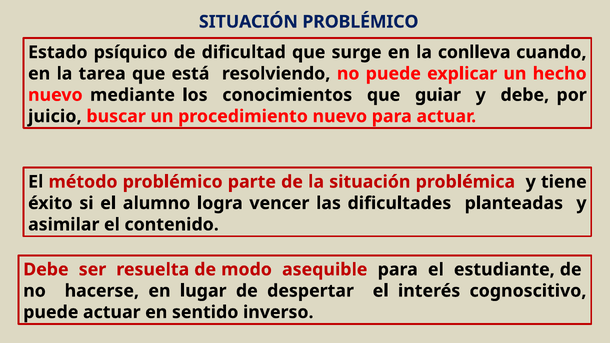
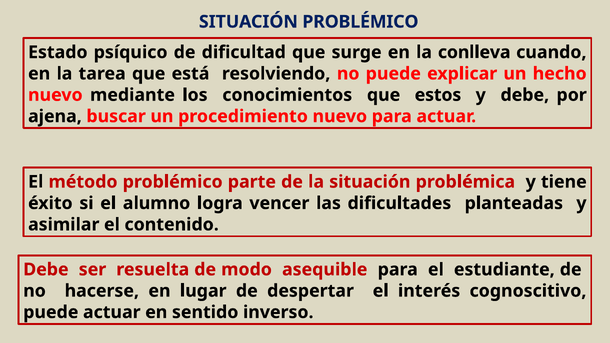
guiar: guiar -> estos
juicio: juicio -> ajena
